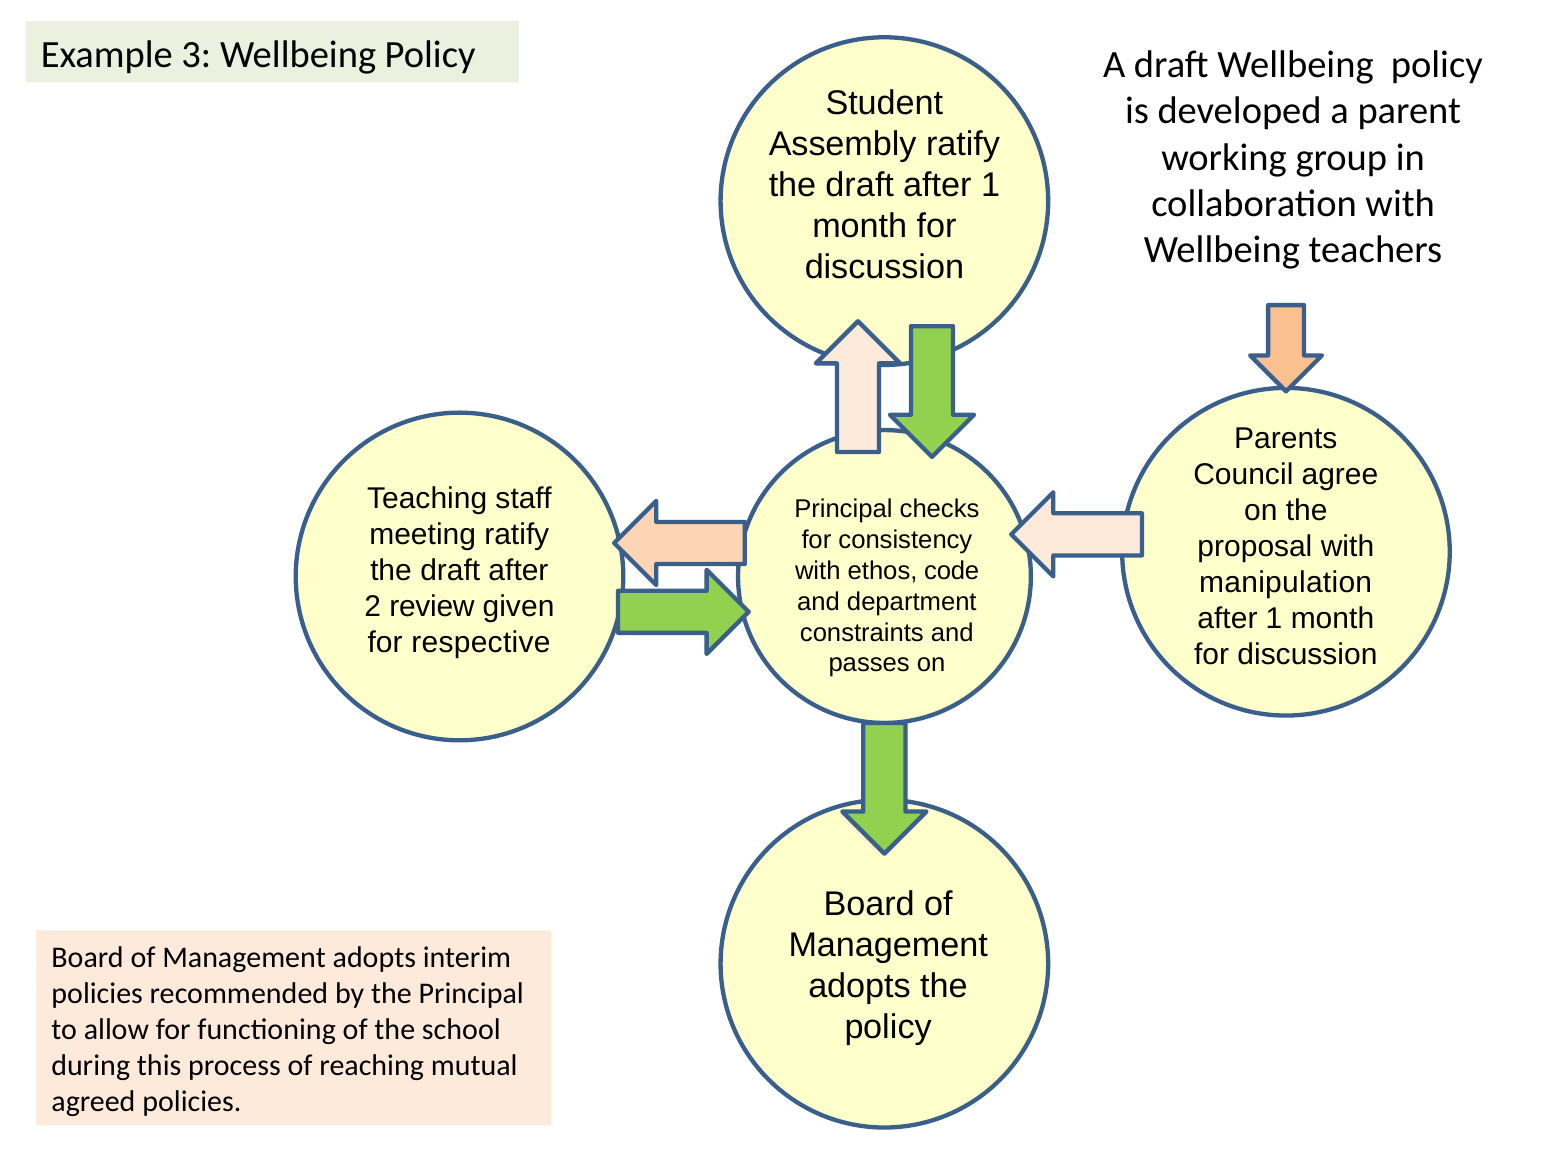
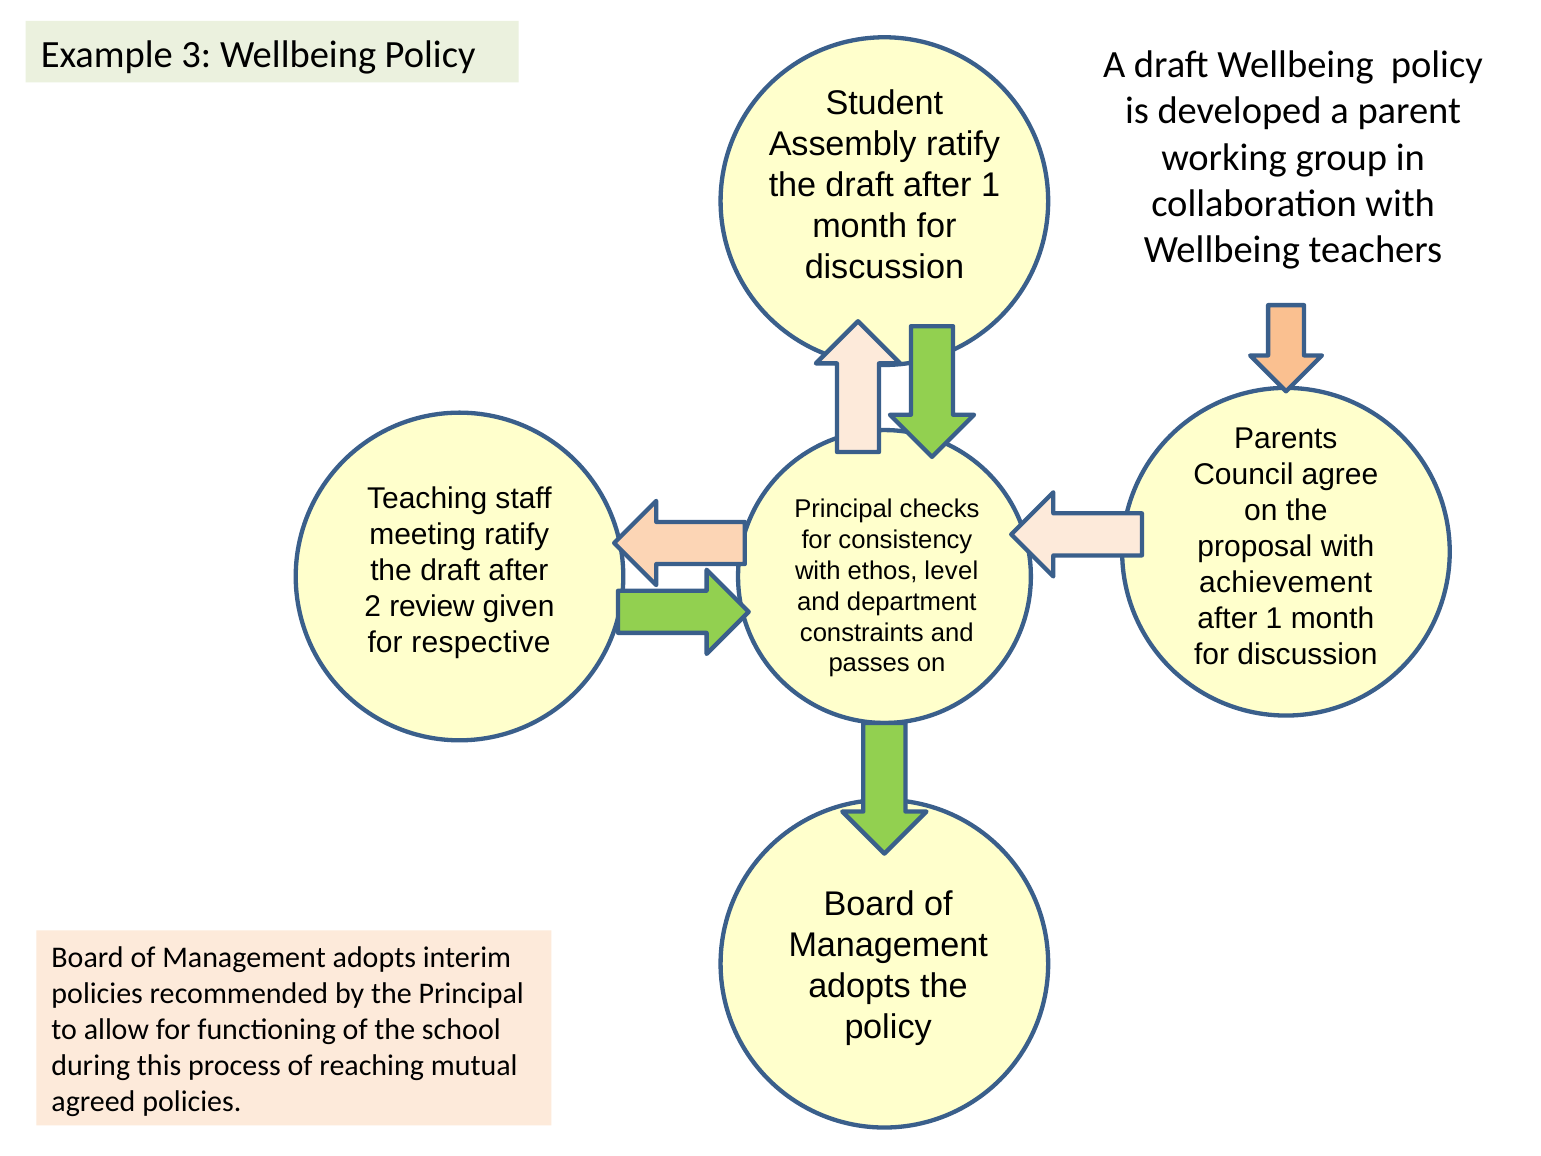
code: code -> level
manipulation: manipulation -> achievement
